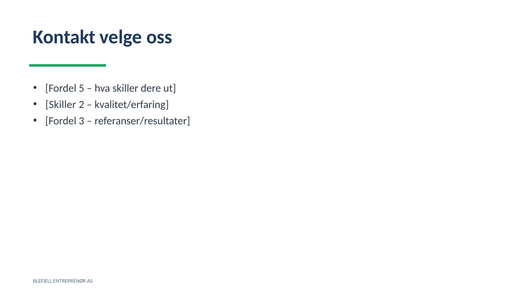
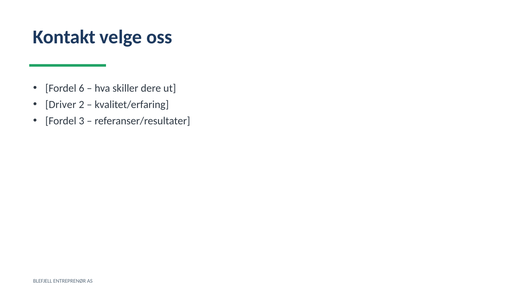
5: 5 -> 6
Skiller at (61, 104): Skiller -> Driver
